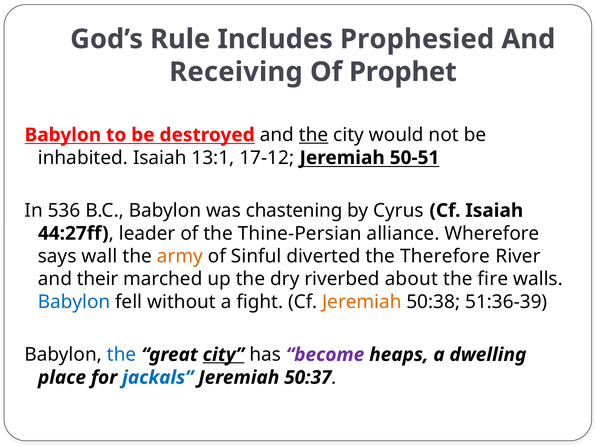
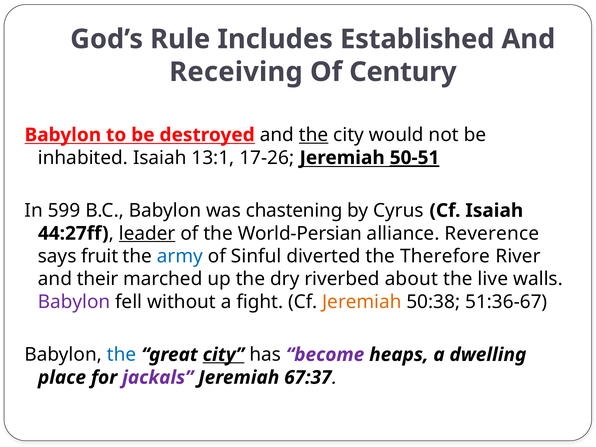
Prophesied: Prophesied -> Established
Prophet: Prophet -> Century
17-12: 17-12 -> 17-26
50-51 underline: none -> present
536: 536 -> 599
leader underline: none -> present
Thine-Persian: Thine-Persian -> World-Persian
Wherefore: Wherefore -> Reverence
wall: wall -> fruit
army colour: orange -> blue
fire: fire -> live
Babylon at (74, 302) colour: blue -> purple
51:36-39: 51:36-39 -> 51:36-67
jackals colour: blue -> purple
50:37: 50:37 -> 67:37
